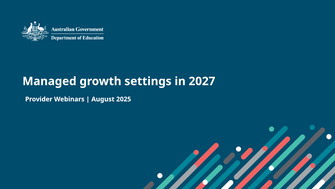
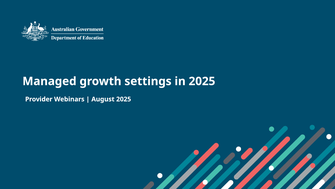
in 2027: 2027 -> 2025
